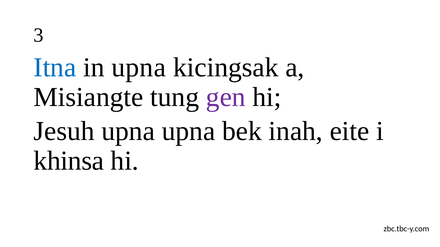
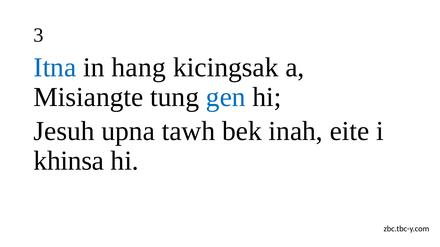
in upna: upna -> hang
gen colour: purple -> blue
upna upna: upna -> tawh
